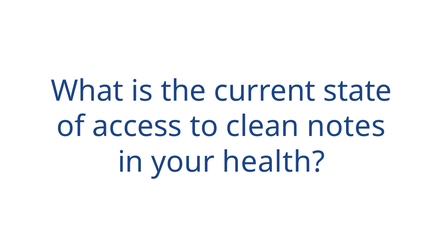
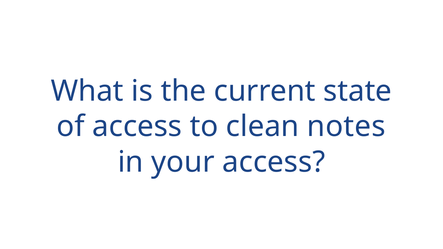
your health: health -> access
